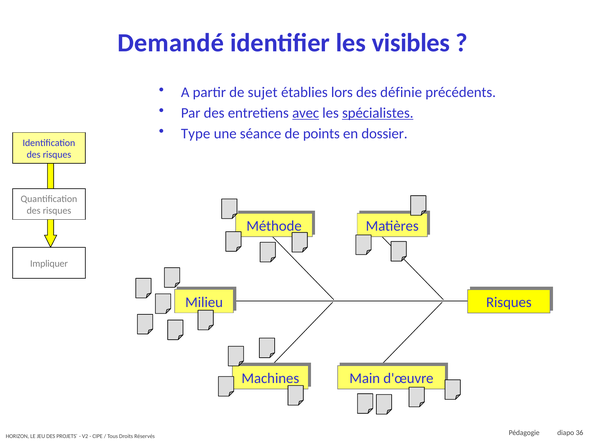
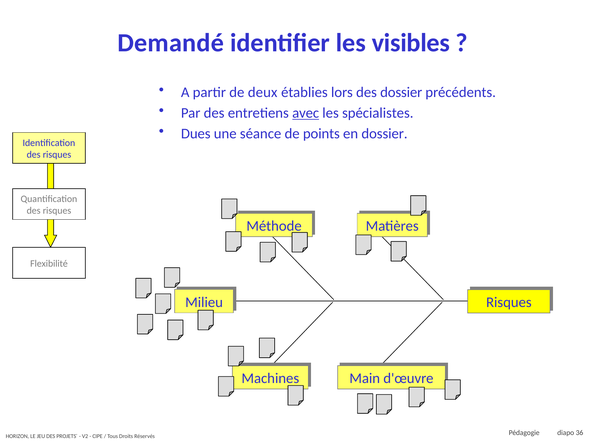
sujet: sujet -> deux
des définie: définie -> dossier
spécialistes underline: present -> none
Type: Type -> Dues
Impliquer: Impliquer -> Flexibilité
